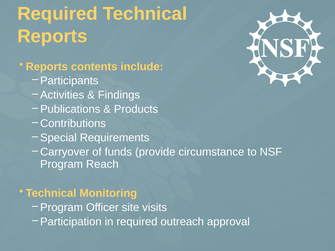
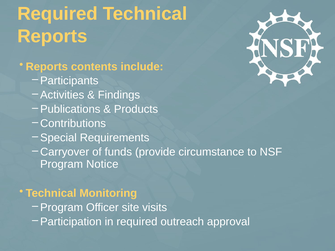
Reach: Reach -> Notice
